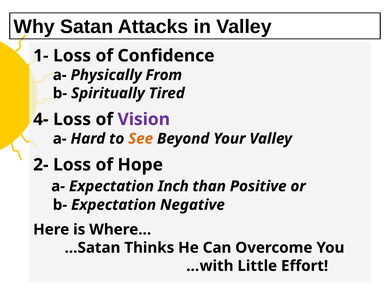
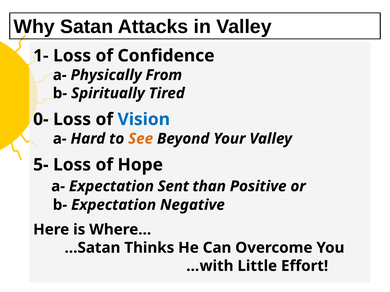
4-: 4- -> 0-
Vision colour: purple -> blue
2-: 2- -> 5-
Inch: Inch -> Sent
